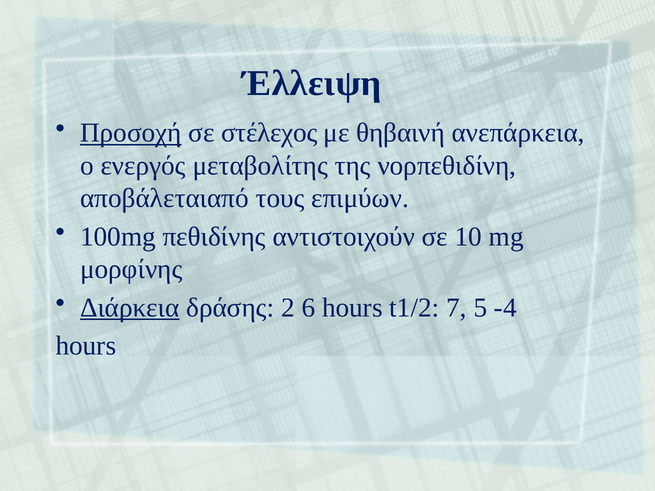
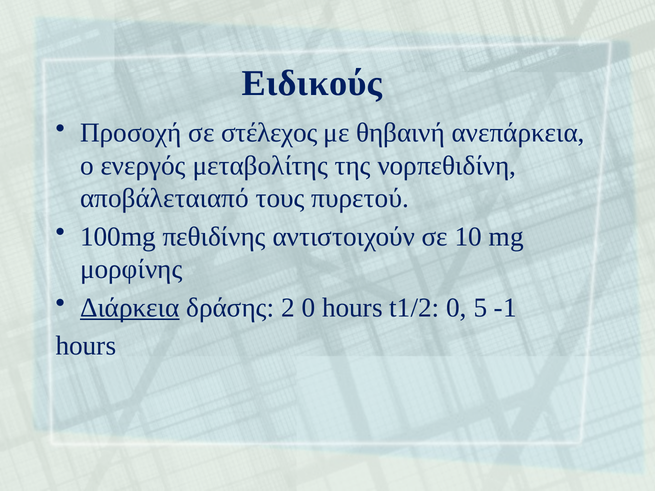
Έλλειψη: Έλλειψη -> Ειδικούς
Προσοχή underline: present -> none
επιμύων: επιμύων -> πυρετού
2 6: 6 -> 0
t1/2 7: 7 -> 0
-4: -4 -> -1
